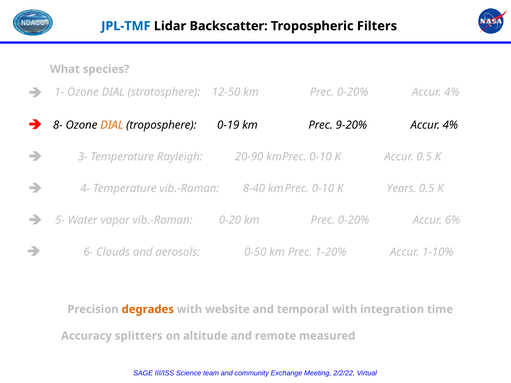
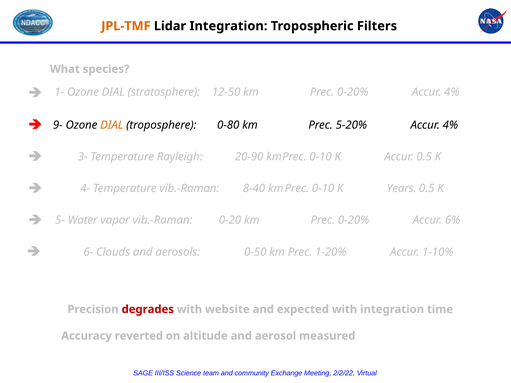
JPL-TMF colour: blue -> orange
Lidar Backscatter: Backscatter -> Integration
8-: 8- -> 9-
0-19: 0-19 -> 0-80
9-20%: 9-20% -> 5-20%
degrades colour: orange -> red
temporal: temporal -> expected
splitters: splitters -> reverted
remote: remote -> aerosol
